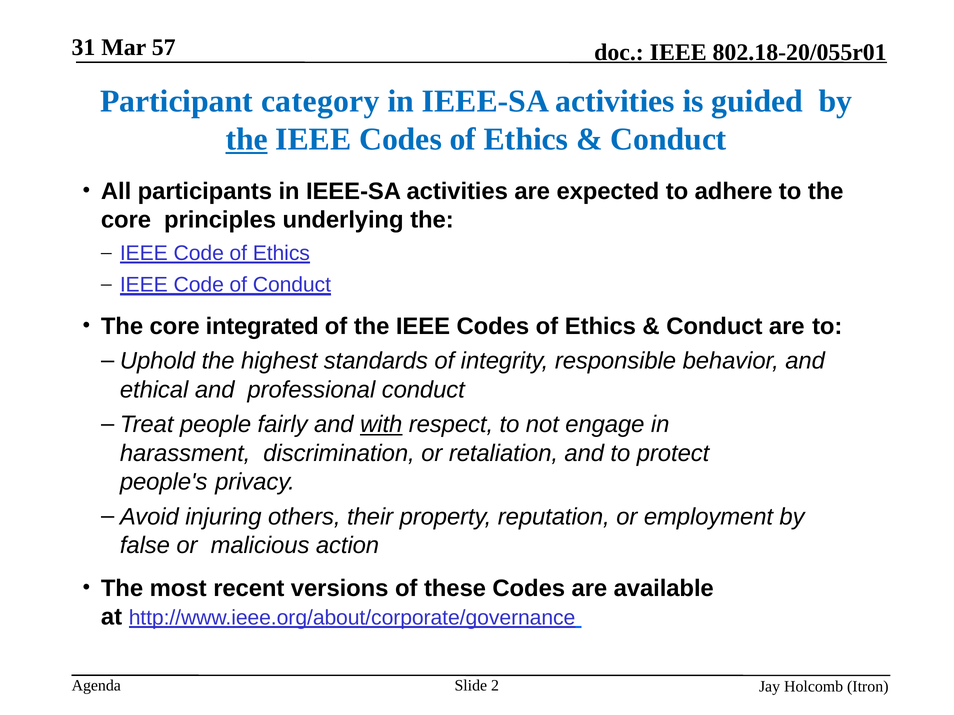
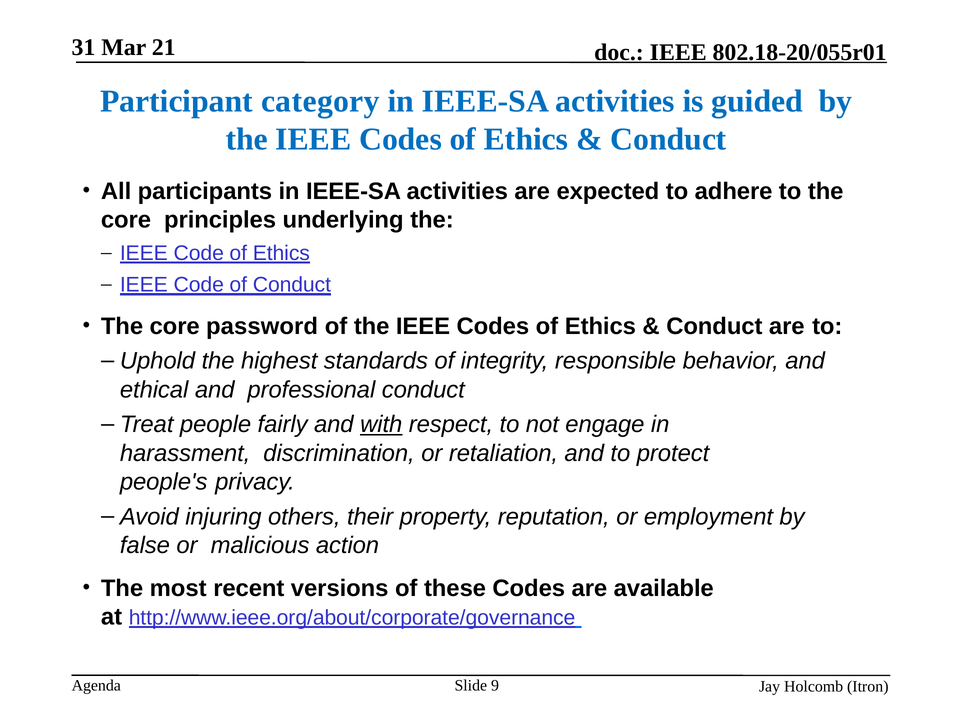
57: 57 -> 21
the at (247, 139) underline: present -> none
integrated: integrated -> password
2: 2 -> 9
